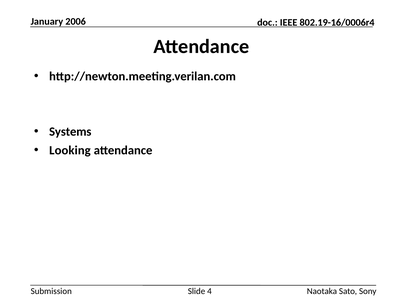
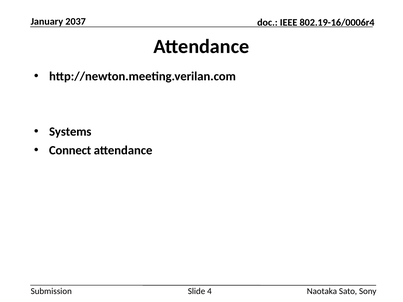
2006: 2006 -> 2037
Looking: Looking -> Connect
